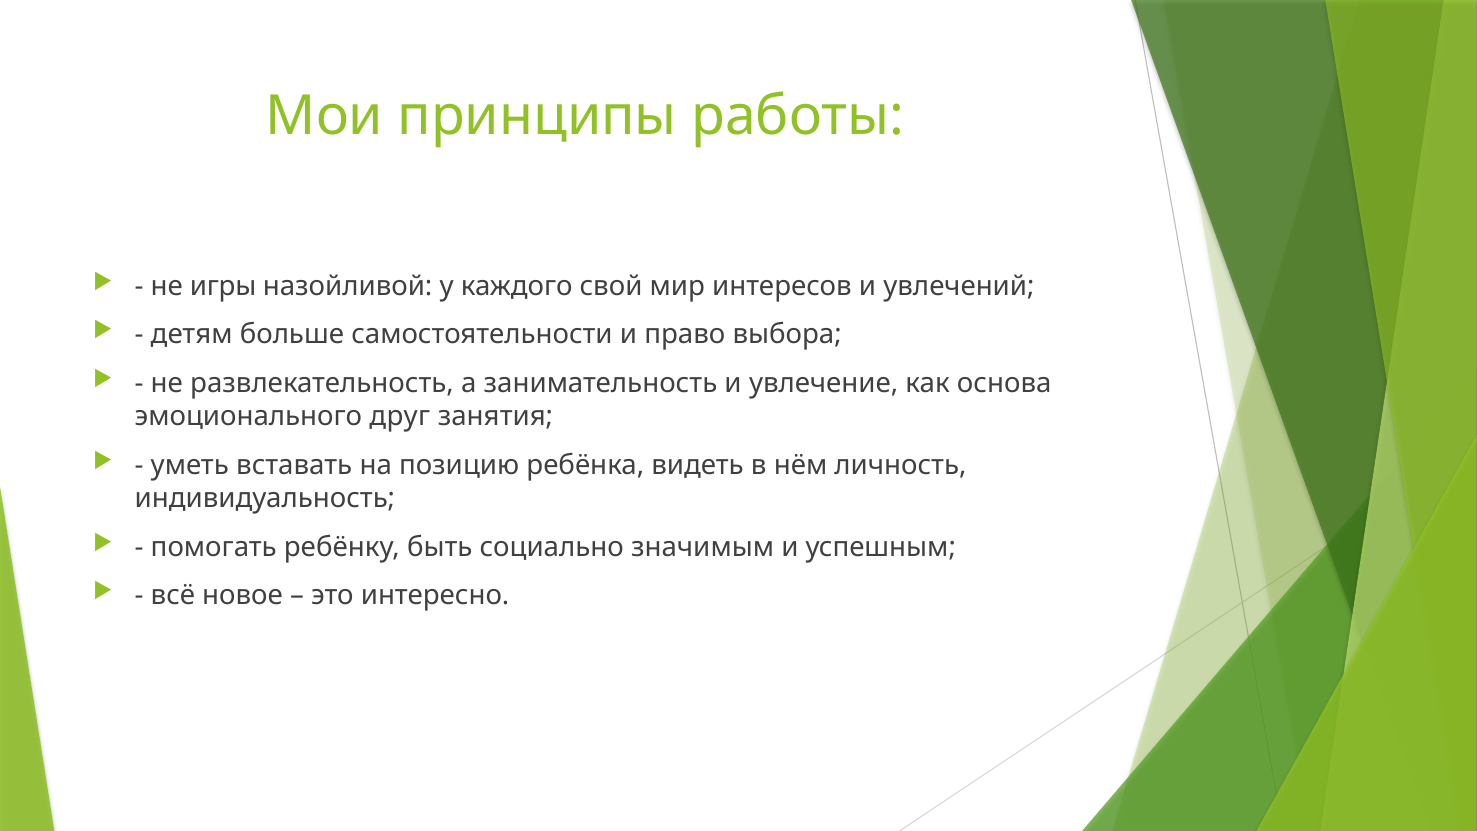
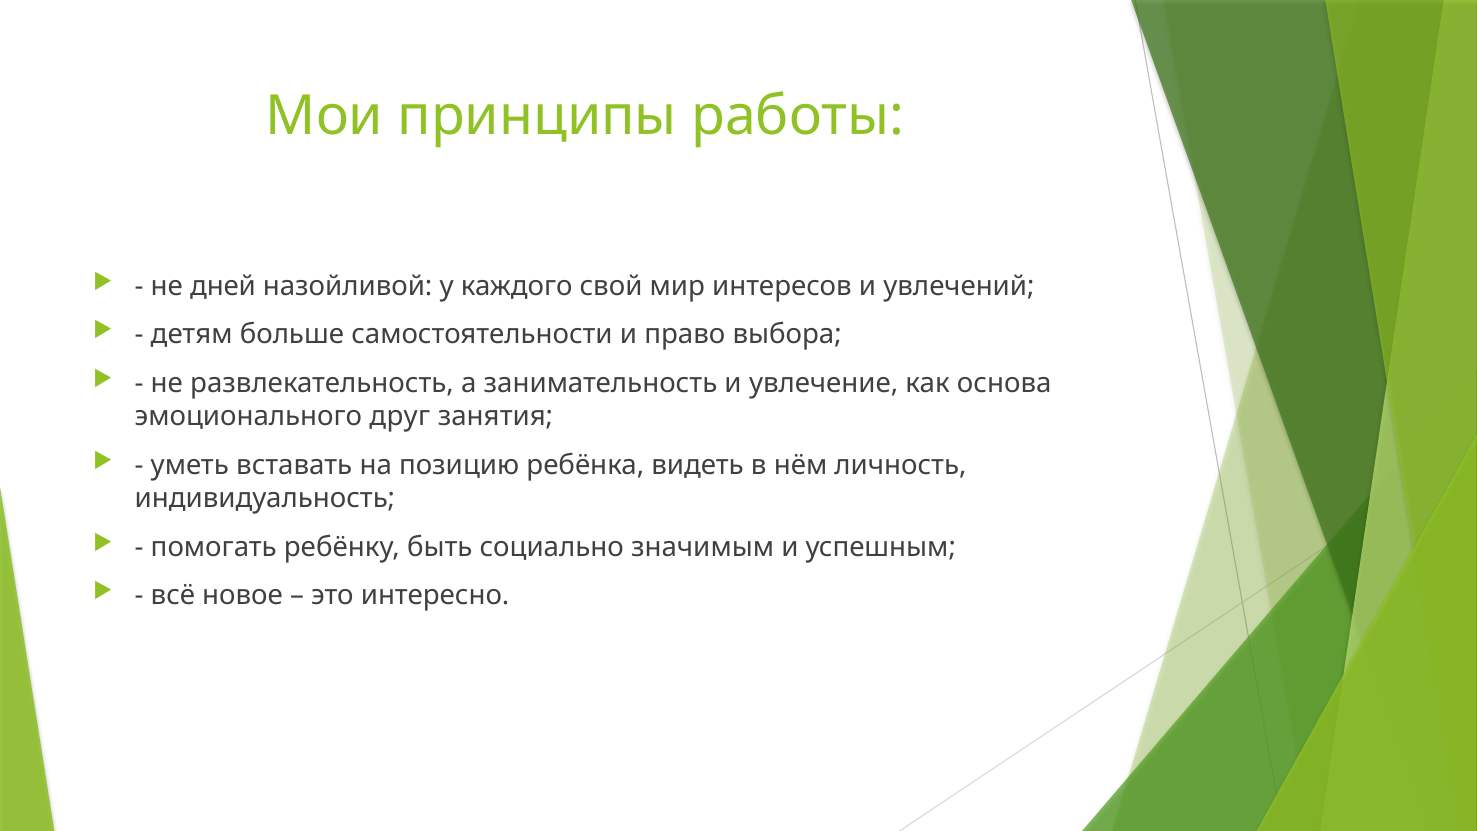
игры: игры -> дней
